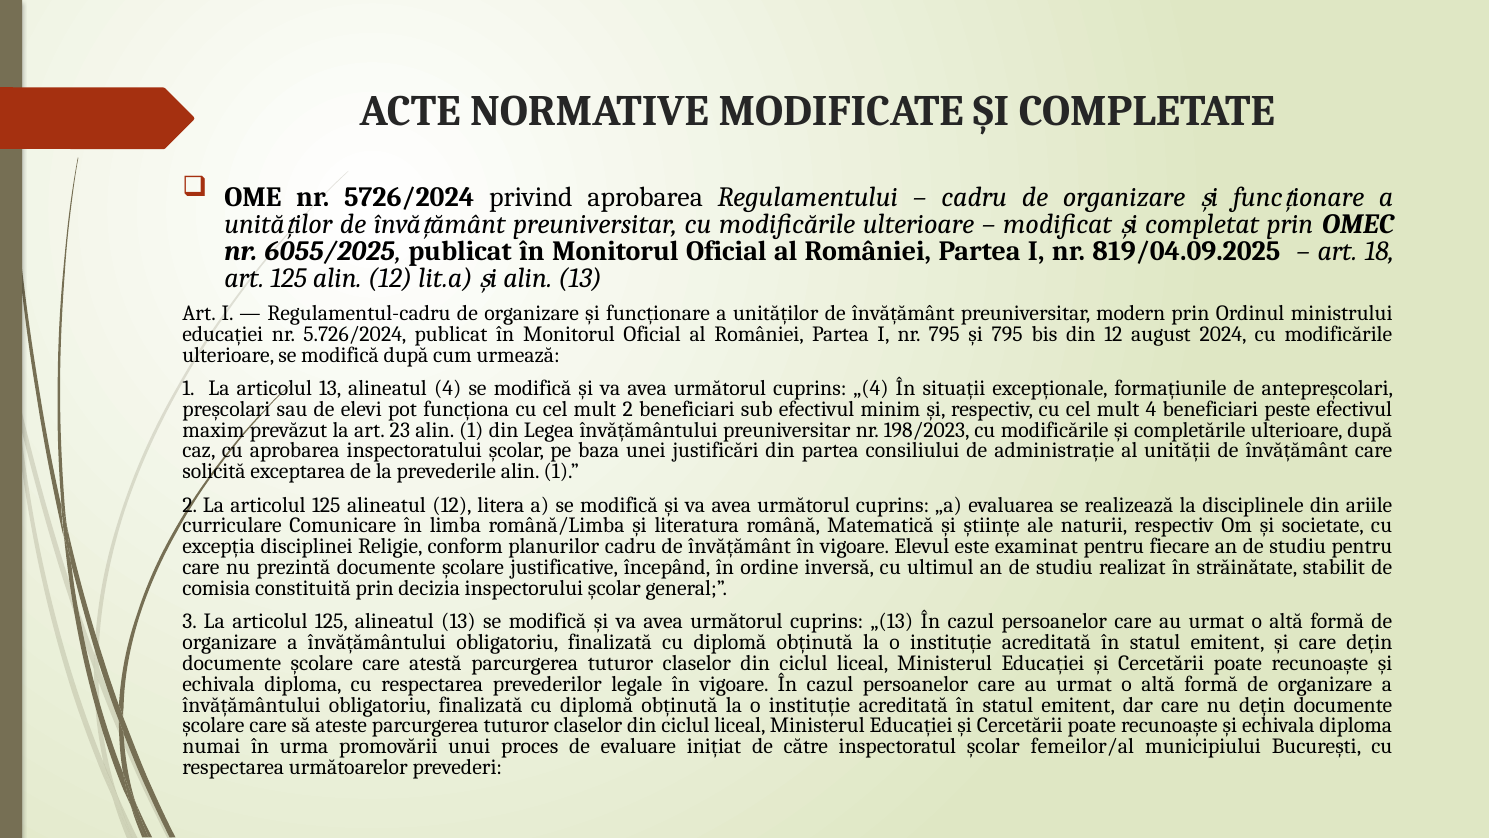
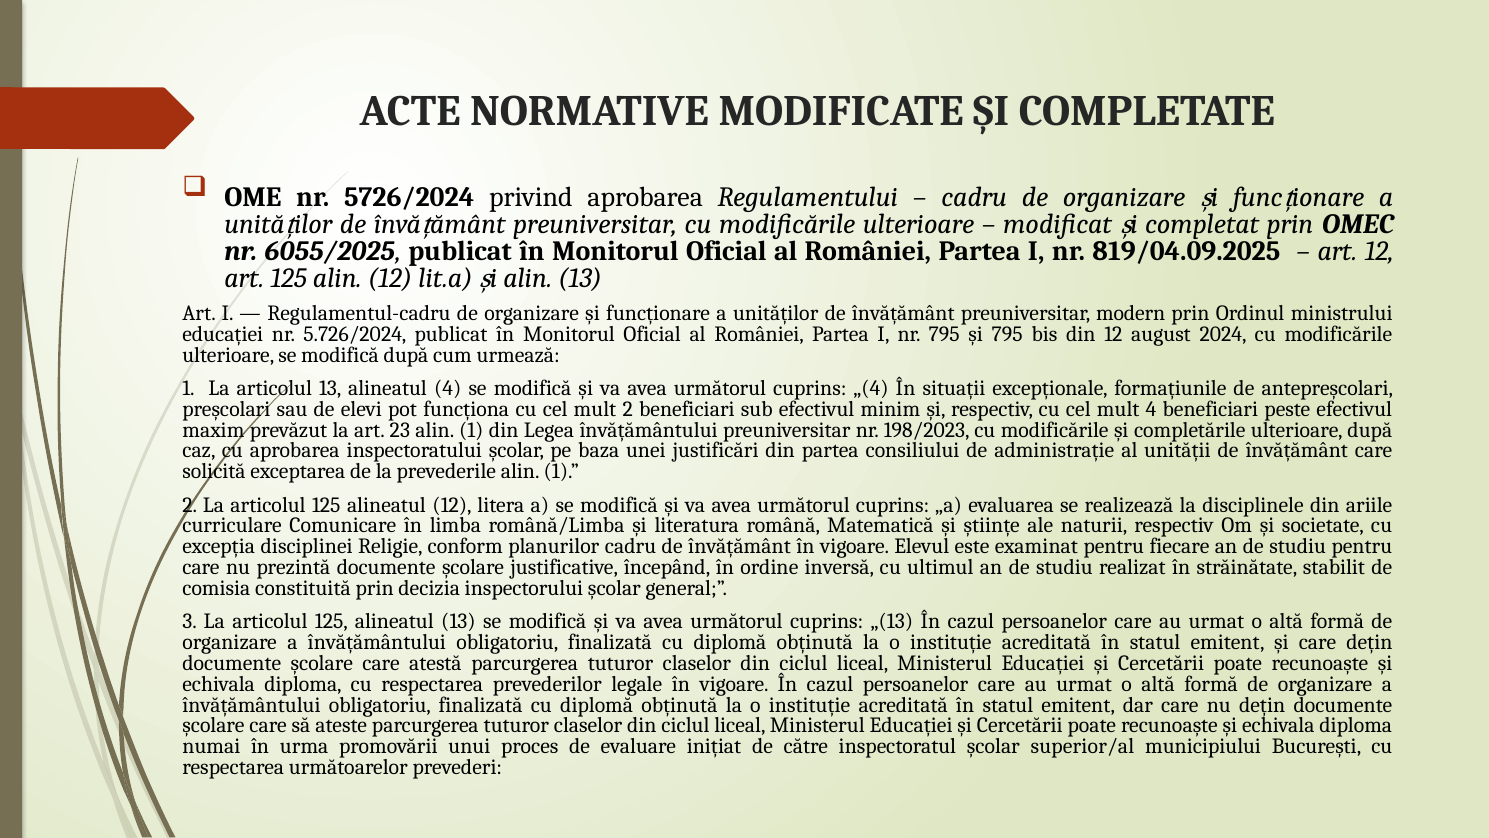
art 18: 18 -> 12
femeilor/al: femeilor/al -> superior/al
